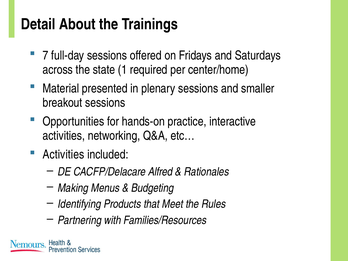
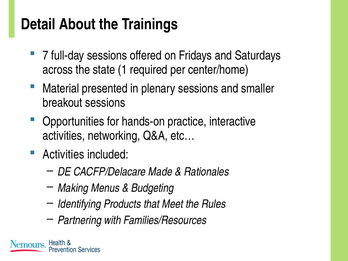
Alfred: Alfred -> Made
